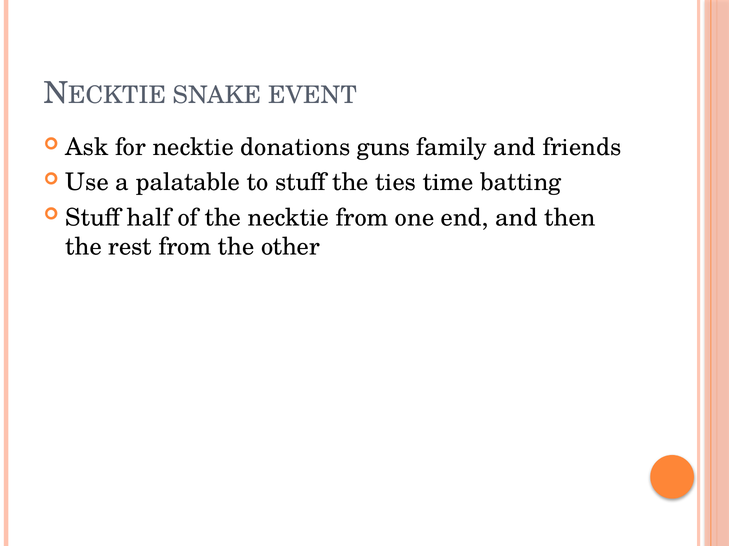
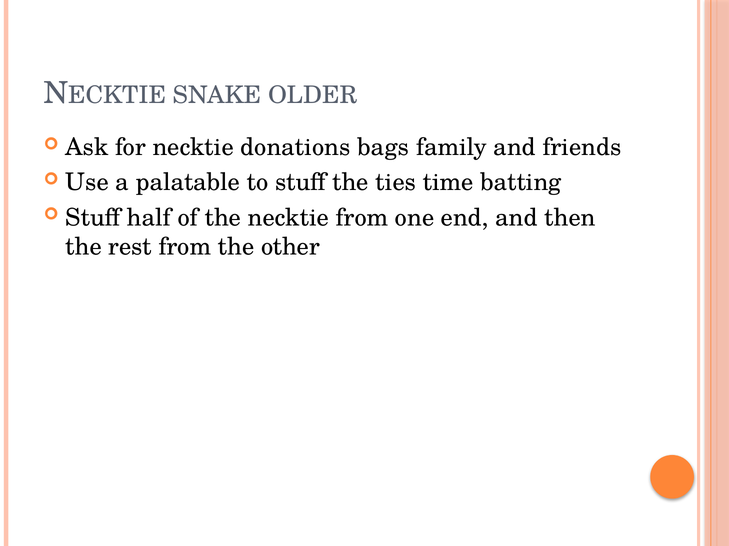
EVENT: EVENT -> OLDER
guns: guns -> bags
